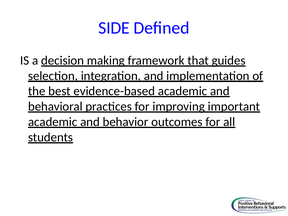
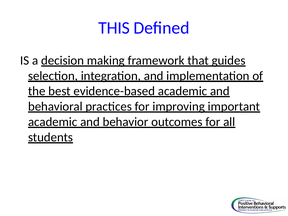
SIDE: SIDE -> THIS
